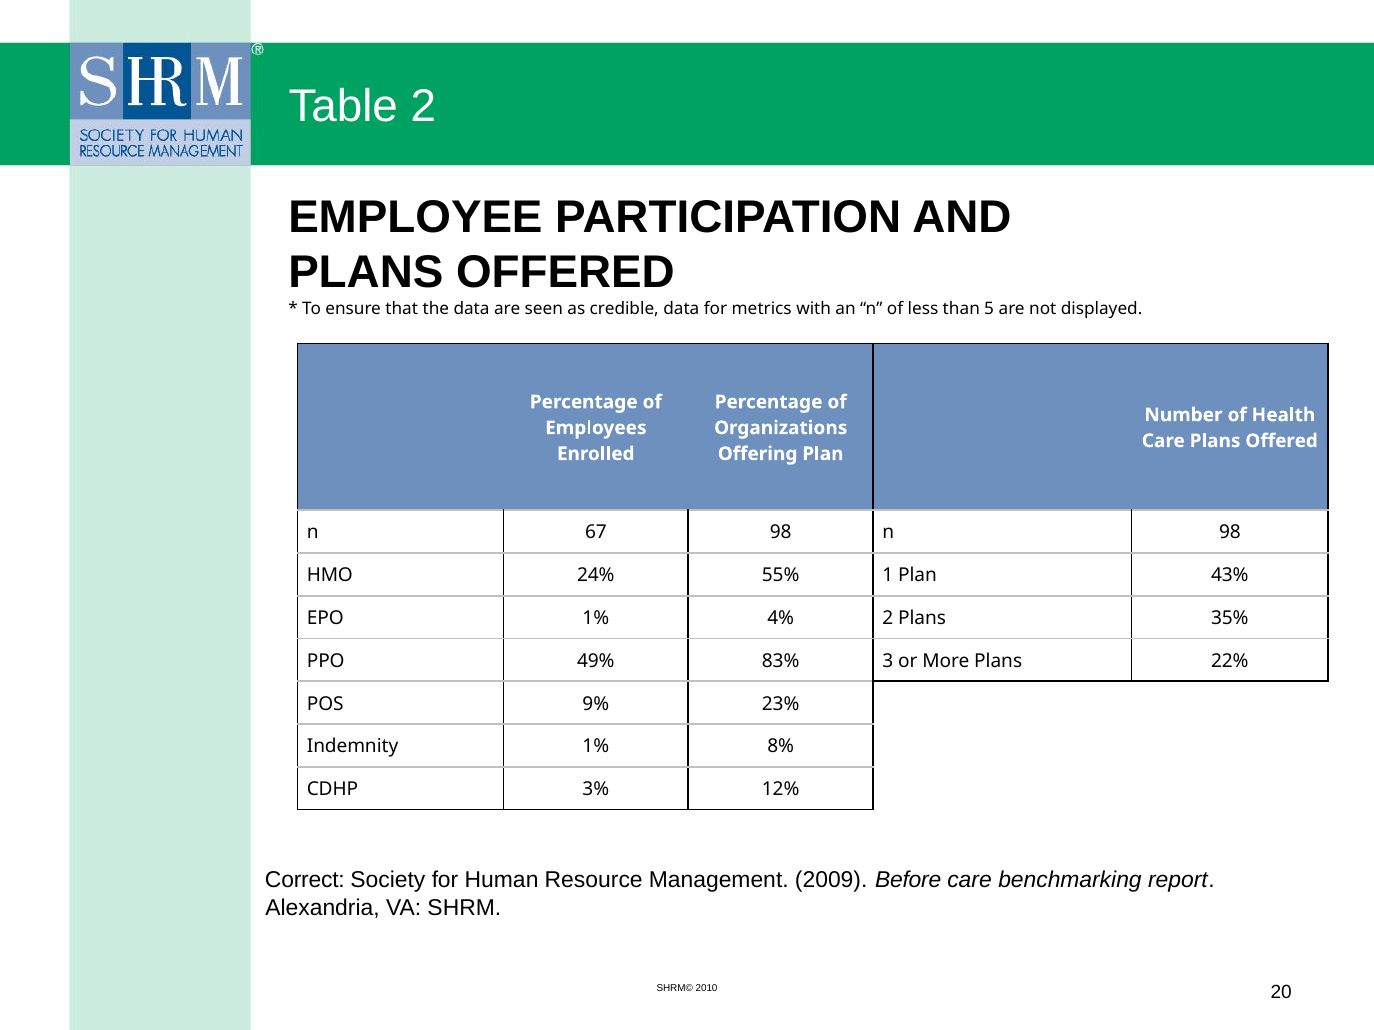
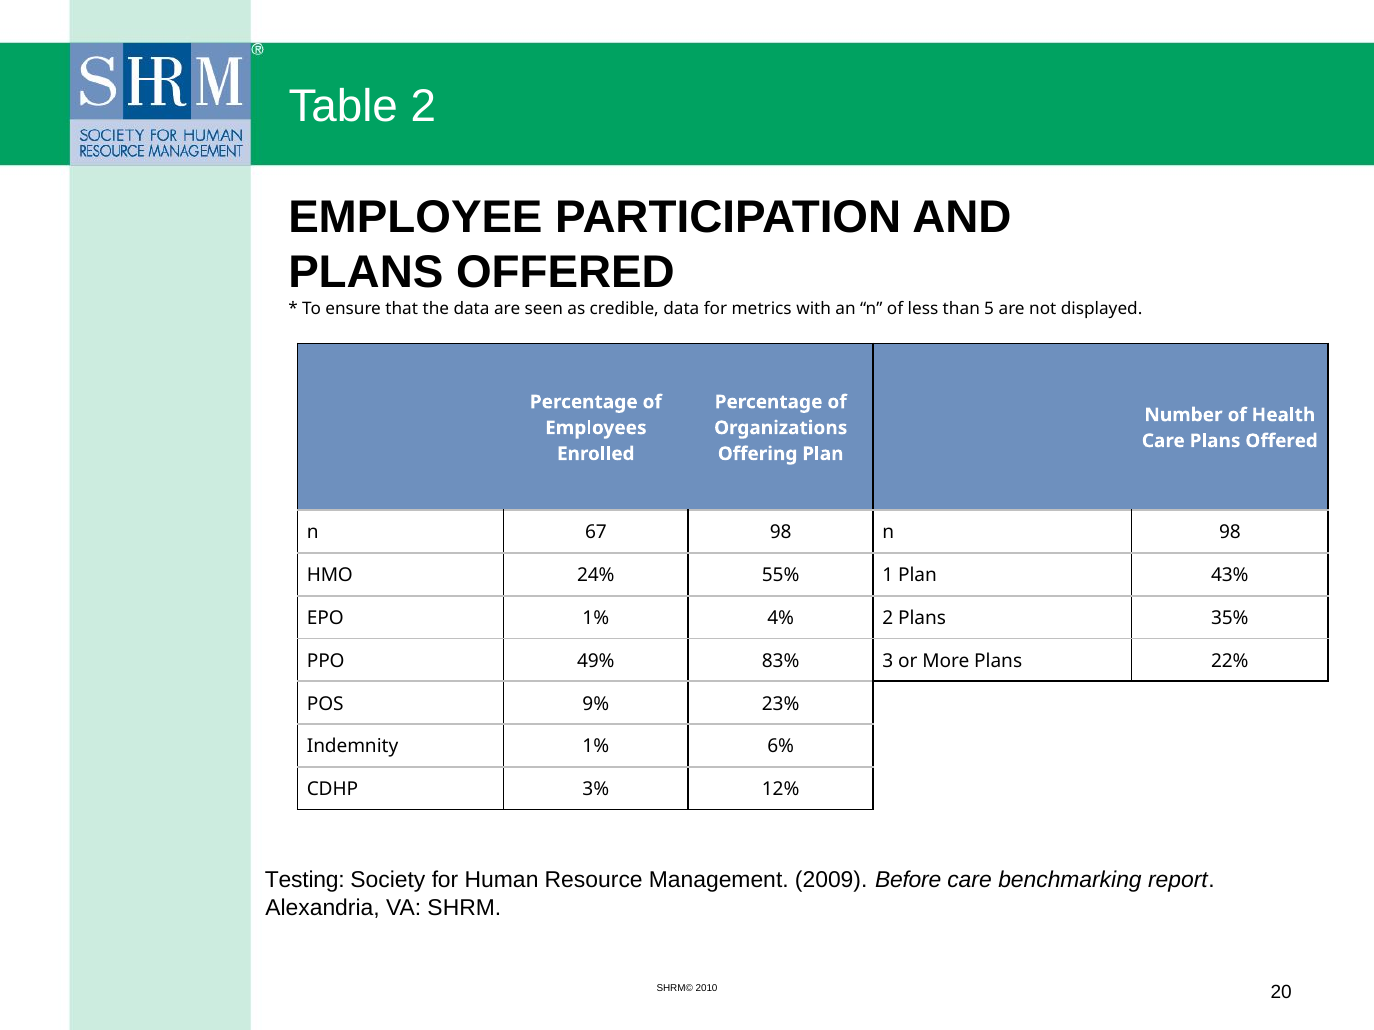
8%: 8% -> 6%
Correct: Correct -> Testing
